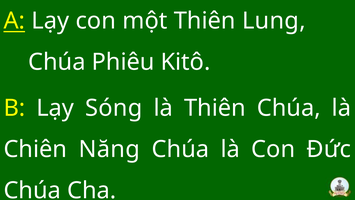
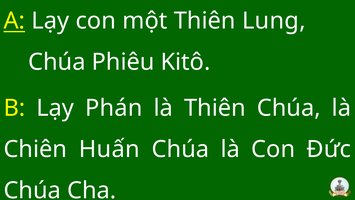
Sóng: Sóng -> Phán
Năng: Năng -> Huấn
